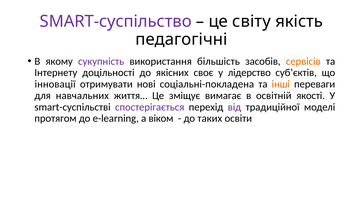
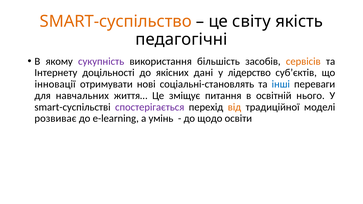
SMART-суспільство colour: purple -> orange
своє: своє -> дані
соціальні-покладена: соціальні-покладена -> соціальні-становлять
інші colour: orange -> blue
вимагає: вимагає -> питання
якості: якості -> нього
від colour: purple -> orange
протягом: протягом -> розвиває
віком: віком -> умінь
таких: таких -> щодо
